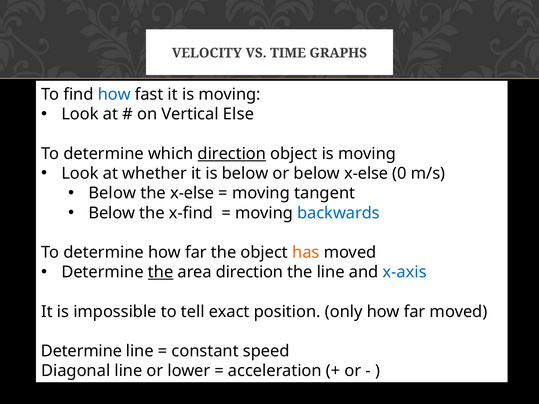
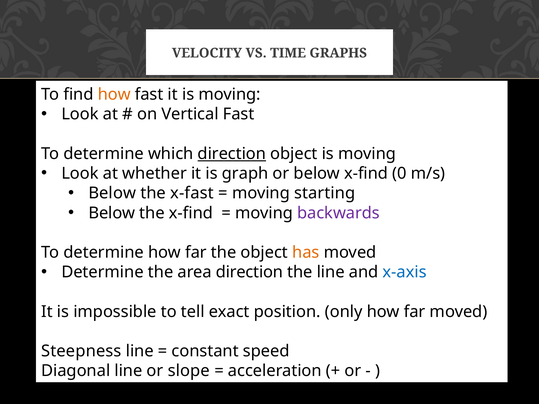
how at (114, 95) colour: blue -> orange
Vertical Else: Else -> Fast
is below: below -> graph
below x-else: x-else -> x-find
the x-else: x-else -> x-fast
tangent: tangent -> starting
backwards colour: blue -> purple
the at (161, 272) underline: present -> none
Determine at (81, 351): Determine -> Steepness
lower: lower -> slope
